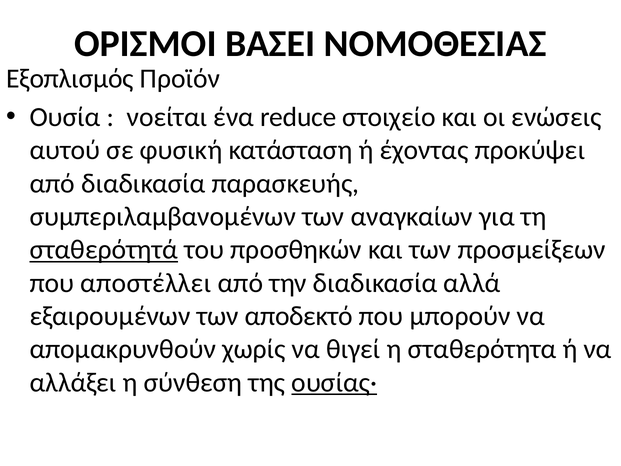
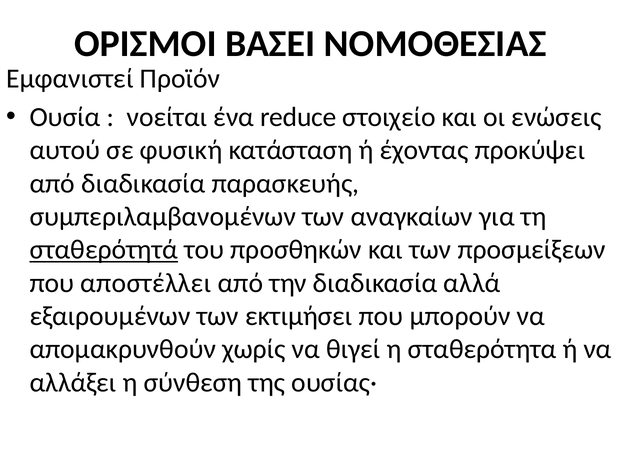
Εξοπλισμός: Εξοπλισμός -> Εμφανιστεί
αποδεκτό: αποδεκτό -> εκτιμήσει
ουσίας· underline: present -> none
